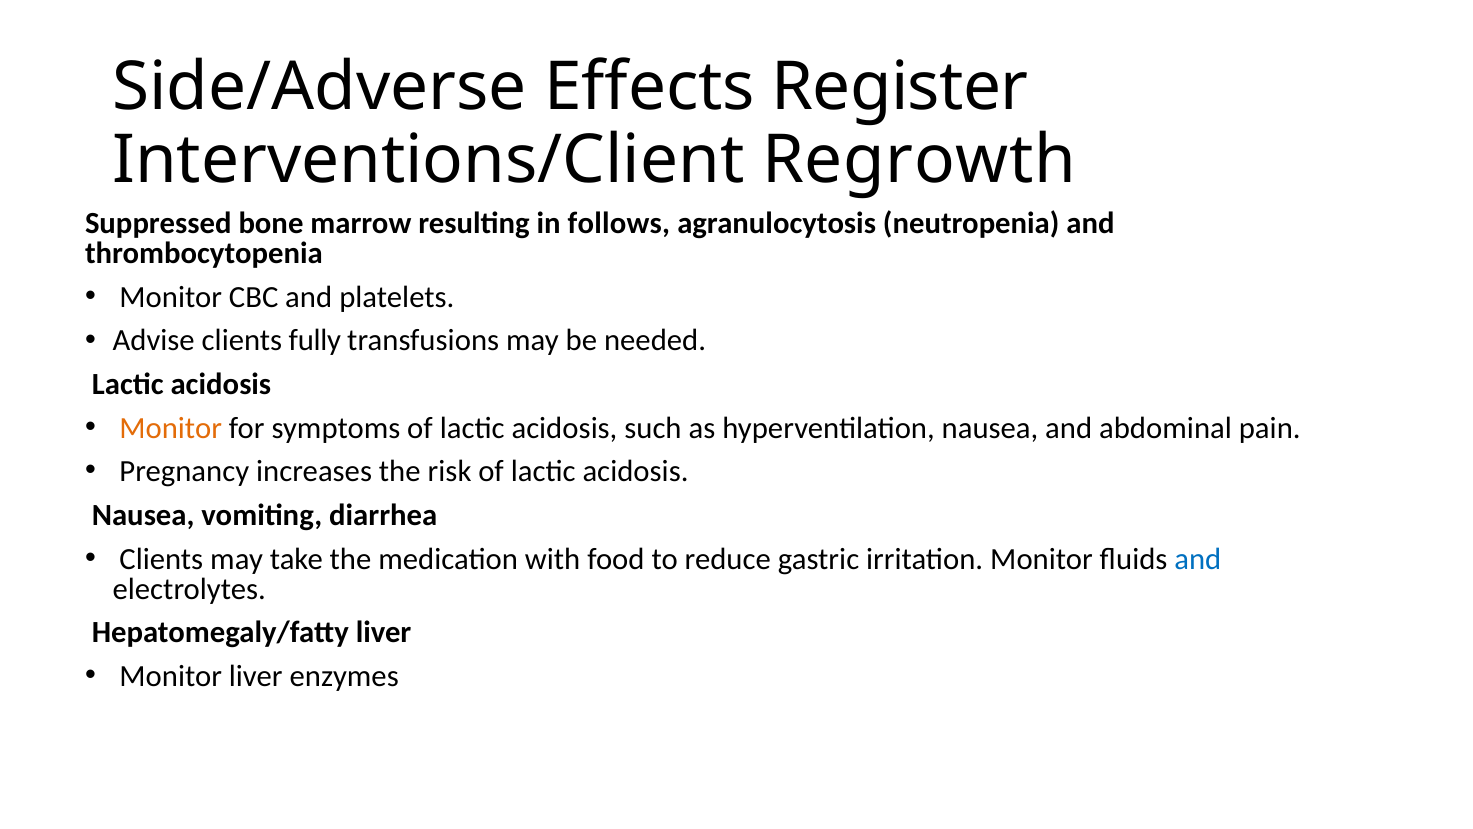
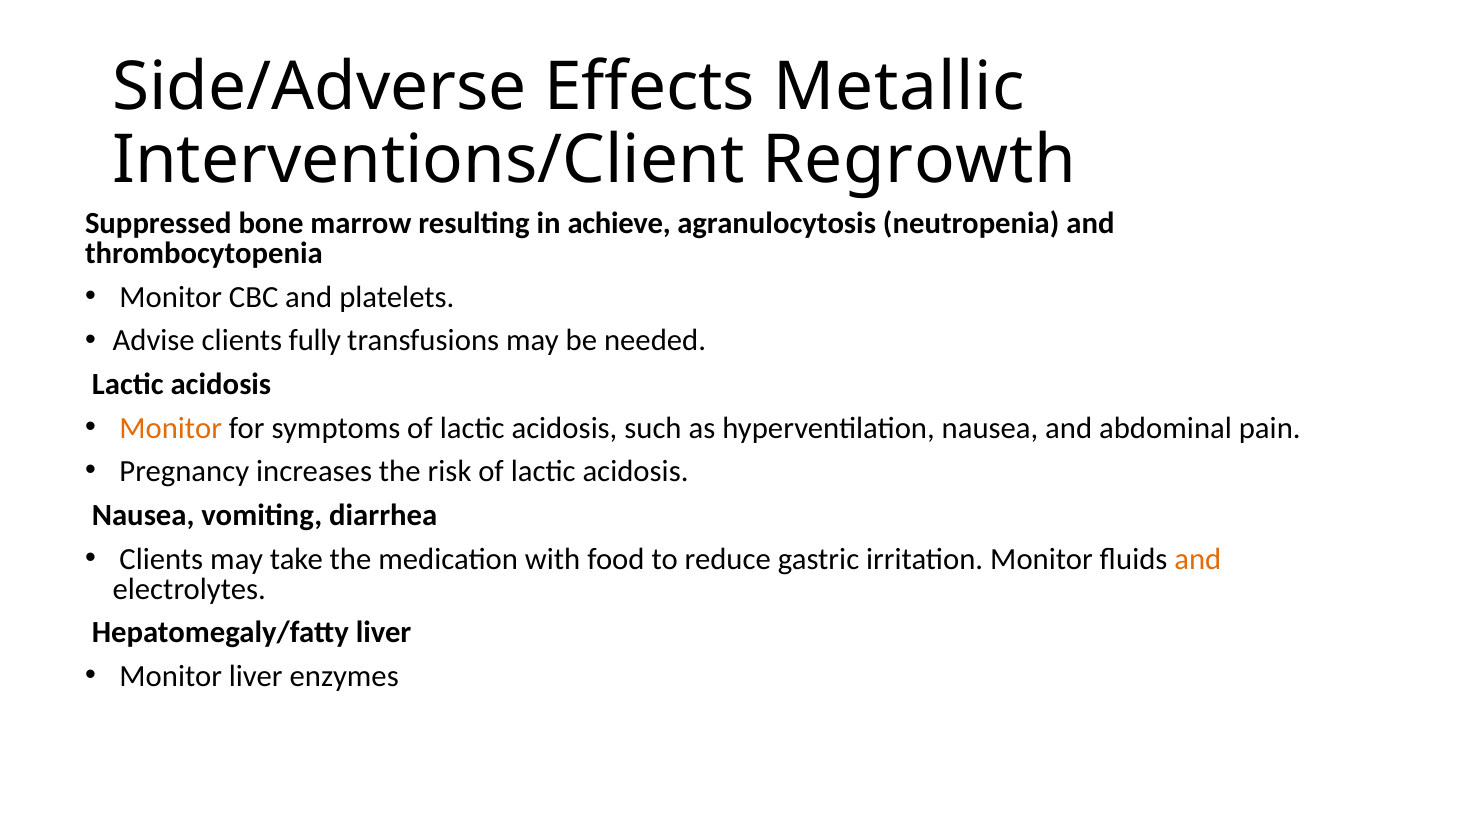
Register: Register -> Metallic
follows: follows -> achieve
and at (1198, 559) colour: blue -> orange
